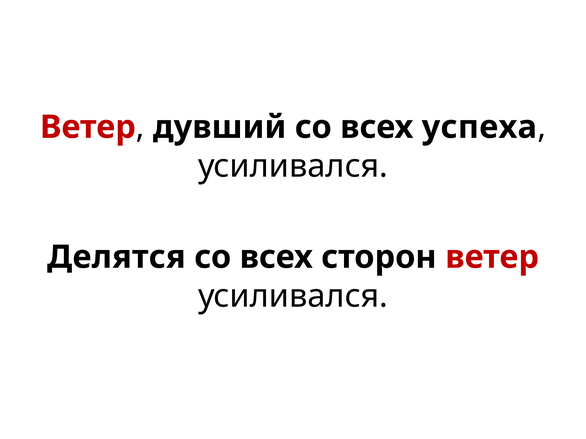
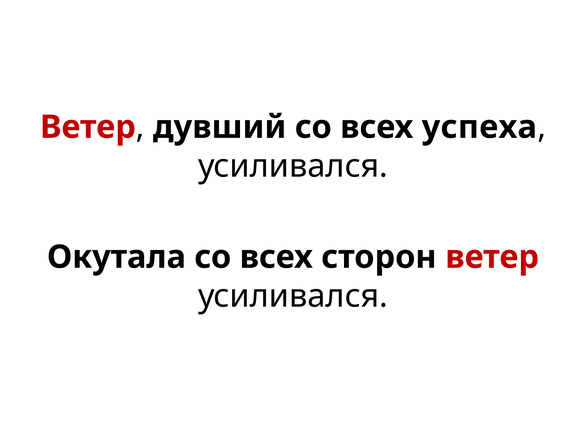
Делятся: Делятся -> Окутала
